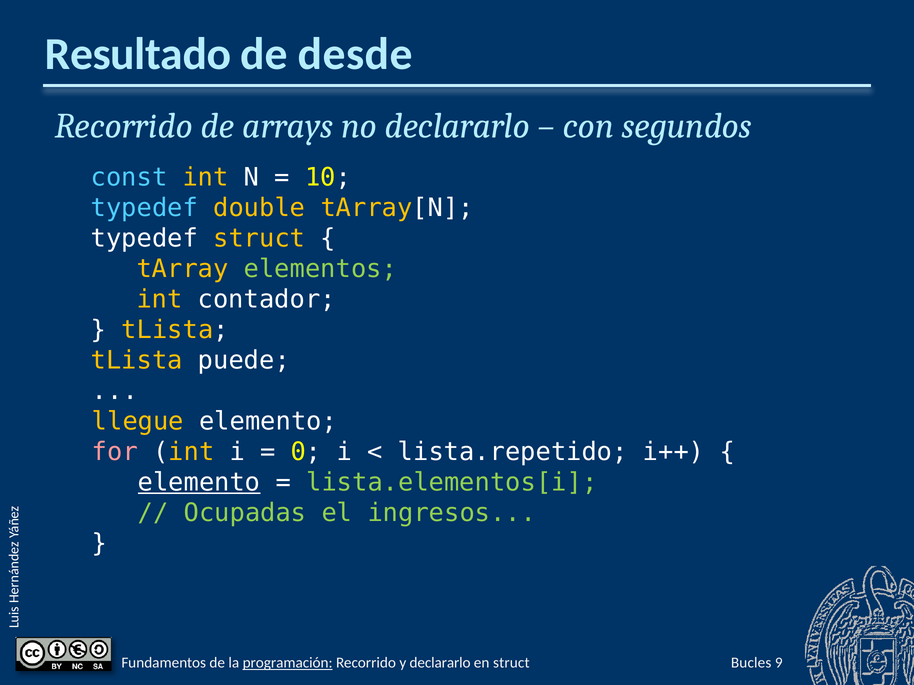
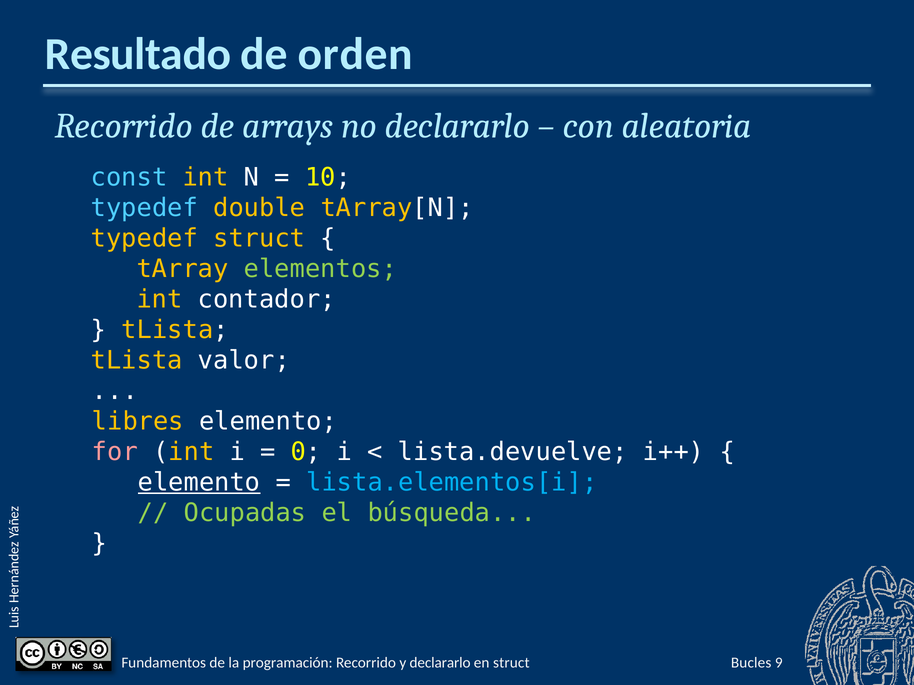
desde: desde -> orden
segundos: segundos -> aleatoria
typedef at (144, 238) colour: white -> yellow
puede: puede -> valor
llegue: llegue -> libres
lista.repetido: lista.repetido -> lista.devuelve
lista.elementos[i colour: light green -> light blue
ingresos: ingresos -> búsqueda
programación underline: present -> none
